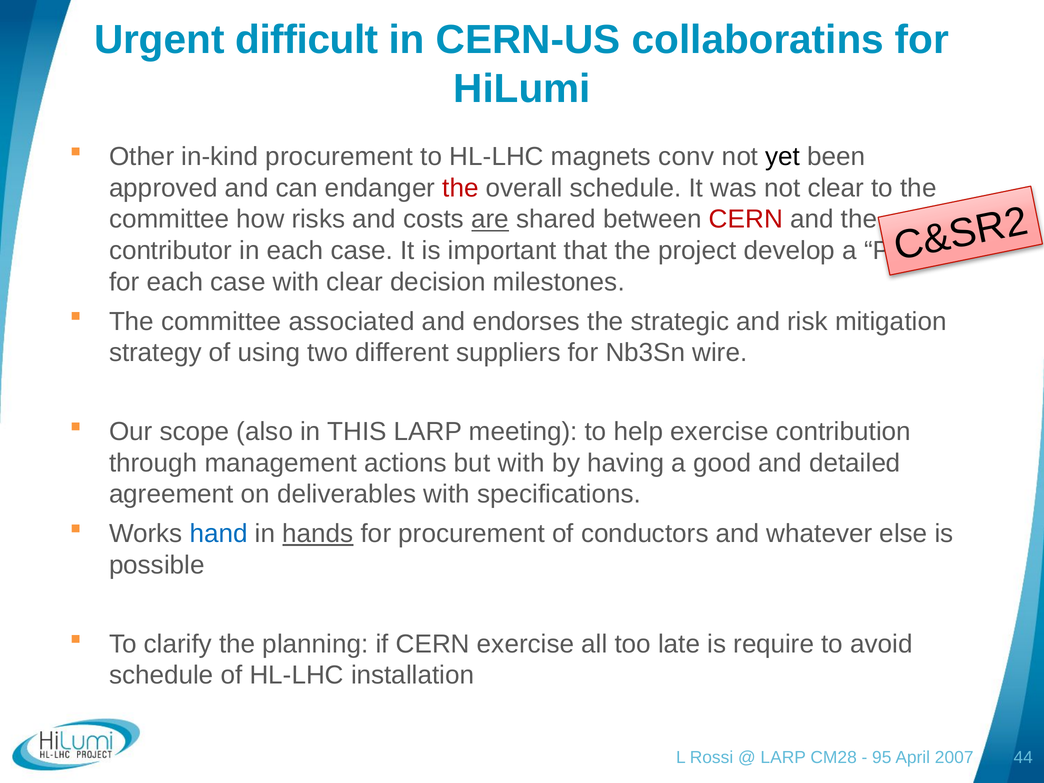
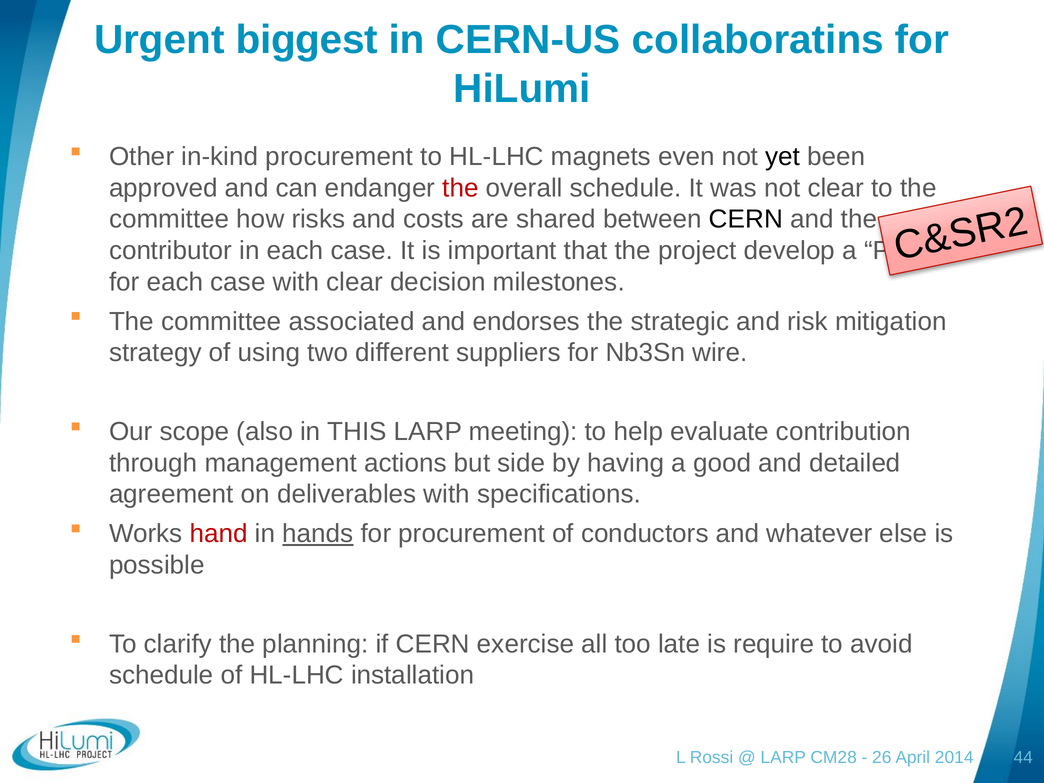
difficult: difficult -> biggest
conv: conv -> even
are underline: present -> none
CERN at (746, 219) colour: red -> black
help exercise: exercise -> evaluate
but with: with -> side
hand colour: blue -> red
95: 95 -> 26
2007: 2007 -> 2014
